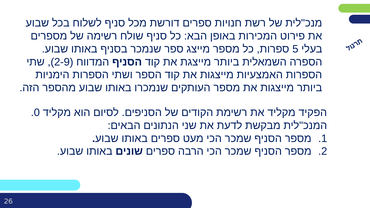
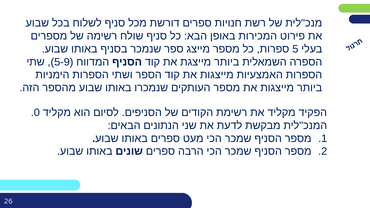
2-9: 2-9 -> 5-9
